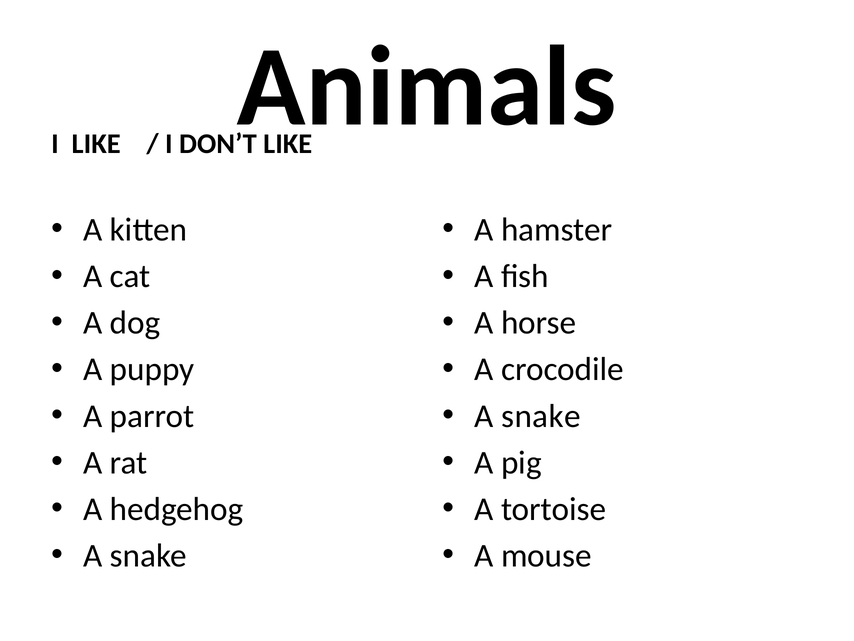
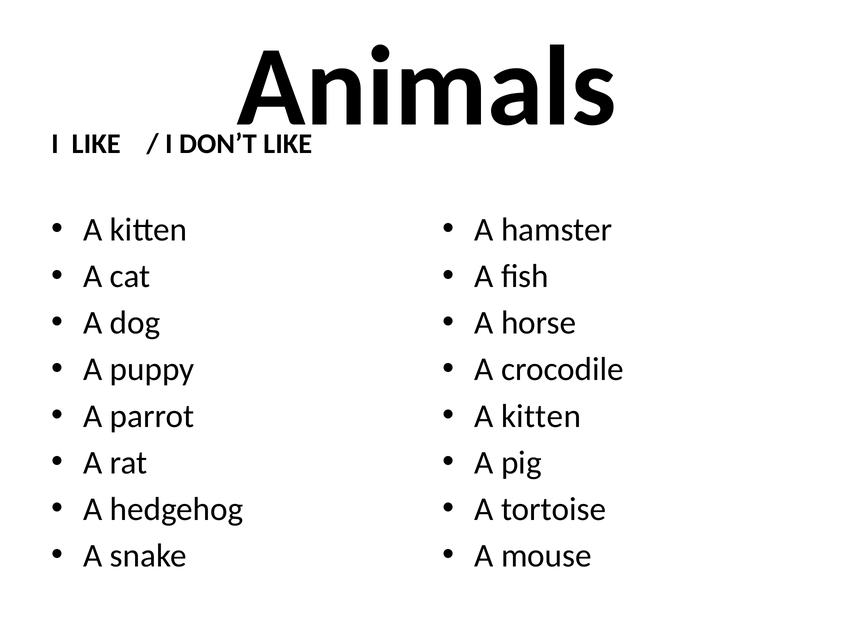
snake at (541, 416): snake -> kitten
